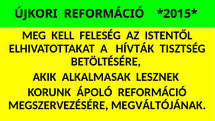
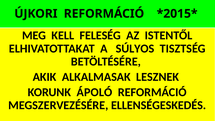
HÍVTÁK: HÍVTÁK -> SÚLYOS
MEGVÁLTÓJÁNAK: MEGVÁLTÓJÁNAK -> ELLENSÉGESKEDÉS
